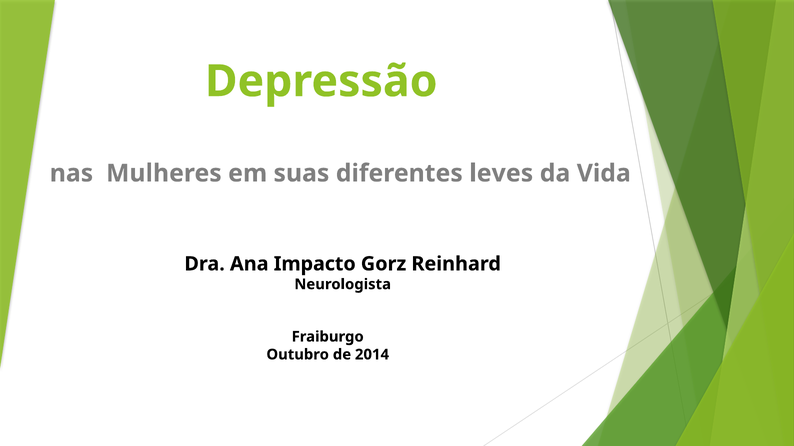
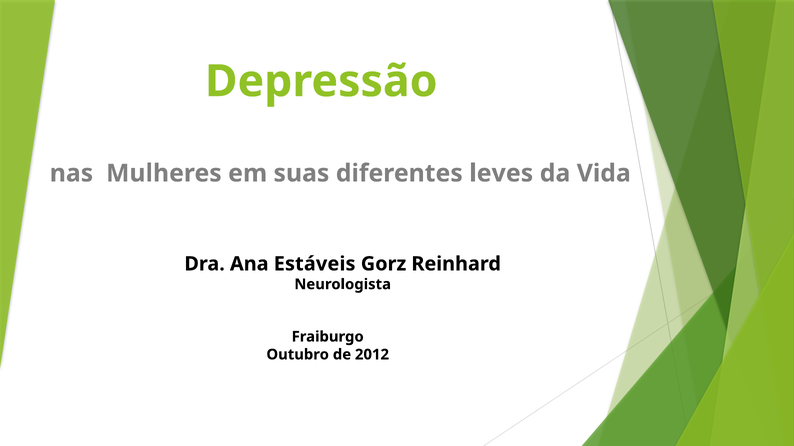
Impacto: Impacto -> Estáveis
2014: 2014 -> 2012
